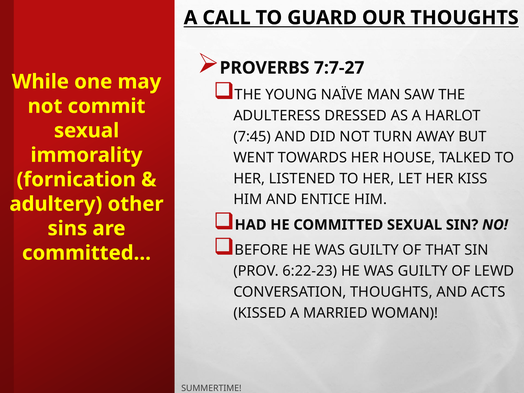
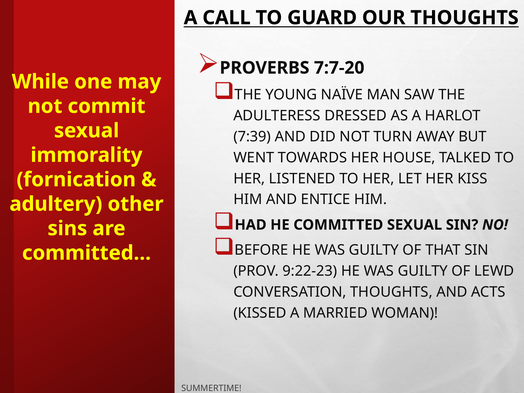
7:7-27: 7:7-27 -> 7:7-20
7:45: 7:45 -> 7:39
6:22-23: 6:22-23 -> 9:22-23
